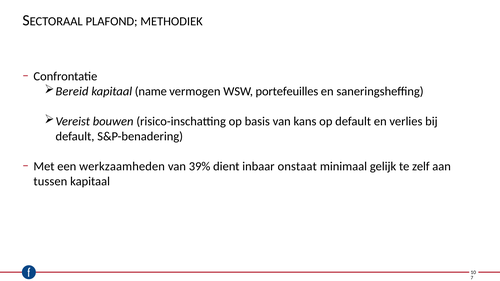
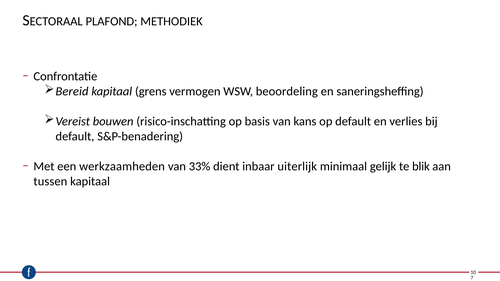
name: name -> grens
portefeuilles: portefeuilles -> beoordeling
39%: 39% -> 33%
onstaat: onstaat -> uiterlijk
zelf: zelf -> blik
